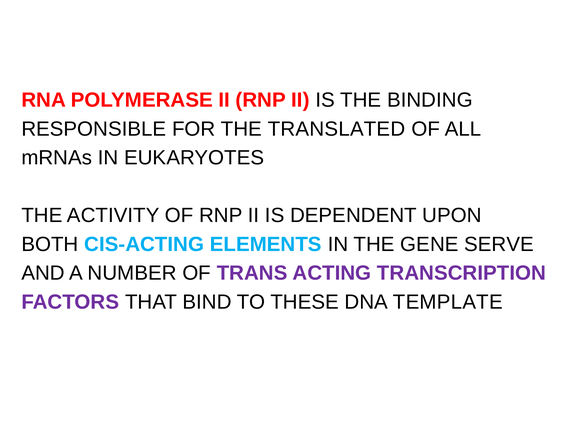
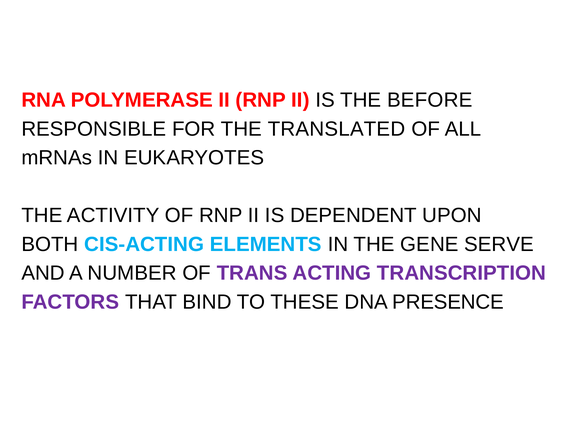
BINDING: BINDING -> BEFORE
TEMPLATE: TEMPLATE -> PRESENCE
